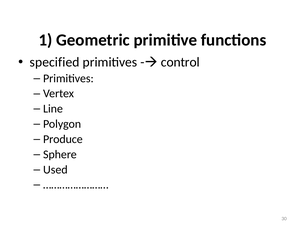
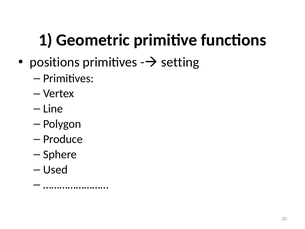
specified: specified -> positions
control: control -> setting
